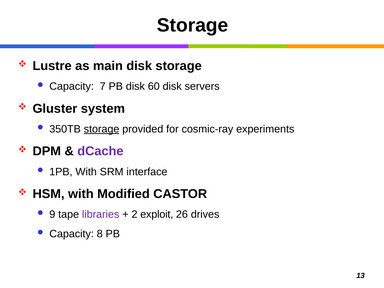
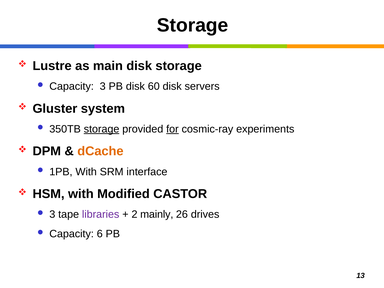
Capacity 7: 7 -> 3
for underline: none -> present
dCache colour: purple -> orange
9 at (52, 214): 9 -> 3
exploit: exploit -> mainly
8: 8 -> 6
